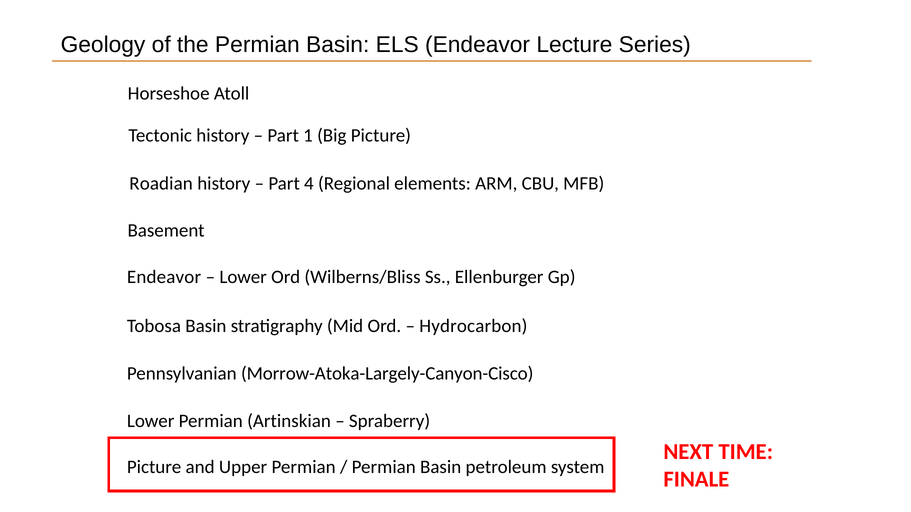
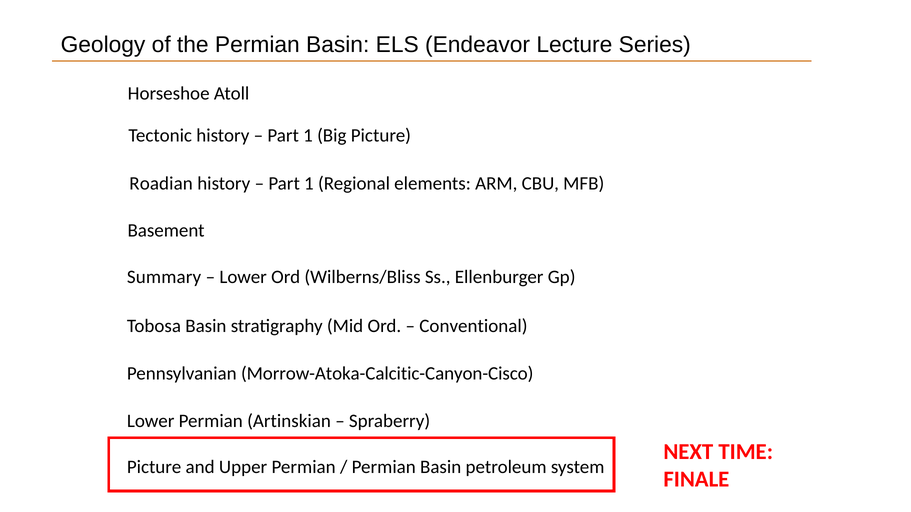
4 at (309, 184): 4 -> 1
Endeavor at (164, 277): Endeavor -> Summary
Hydrocarbon: Hydrocarbon -> Conventional
Morrow-Atoka-Largely-Canyon-Cisco: Morrow-Atoka-Largely-Canyon-Cisco -> Morrow-Atoka-Calcitic-Canyon-Cisco
